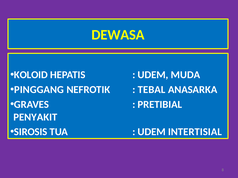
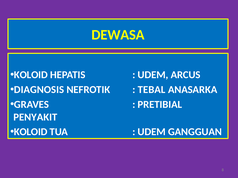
MUDA: MUDA -> ARCUS
PINGGANG: PINGGANG -> DIAGNOSIS
SIROSIS at (31, 132): SIROSIS -> KOLOID
INTERTISIAL: INTERTISIAL -> GANGGUAN
